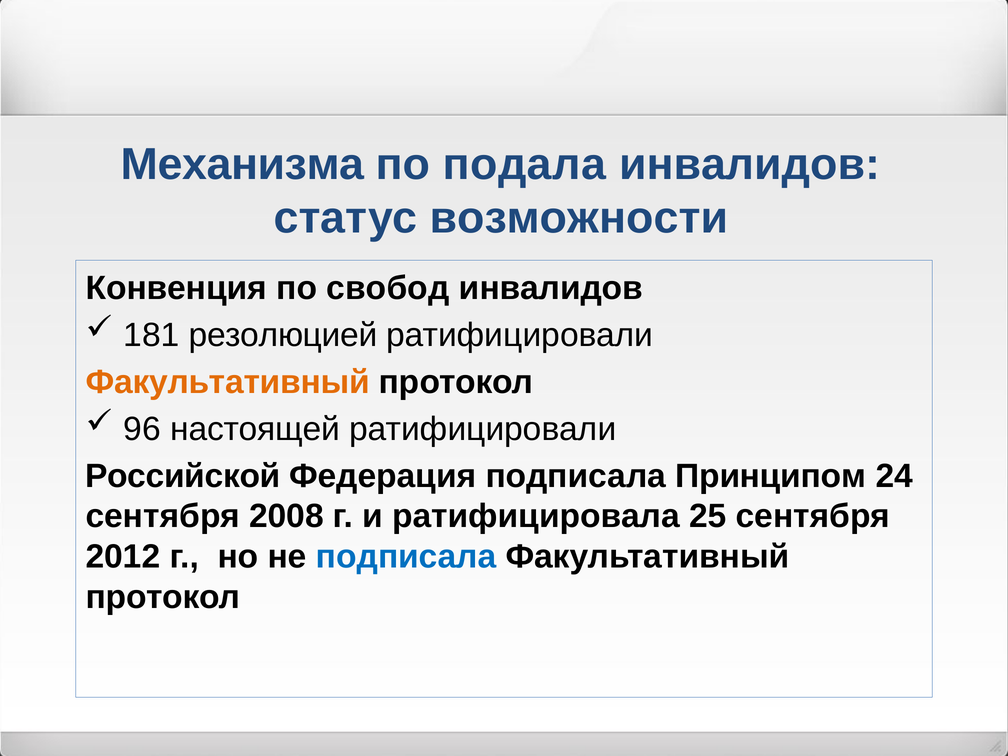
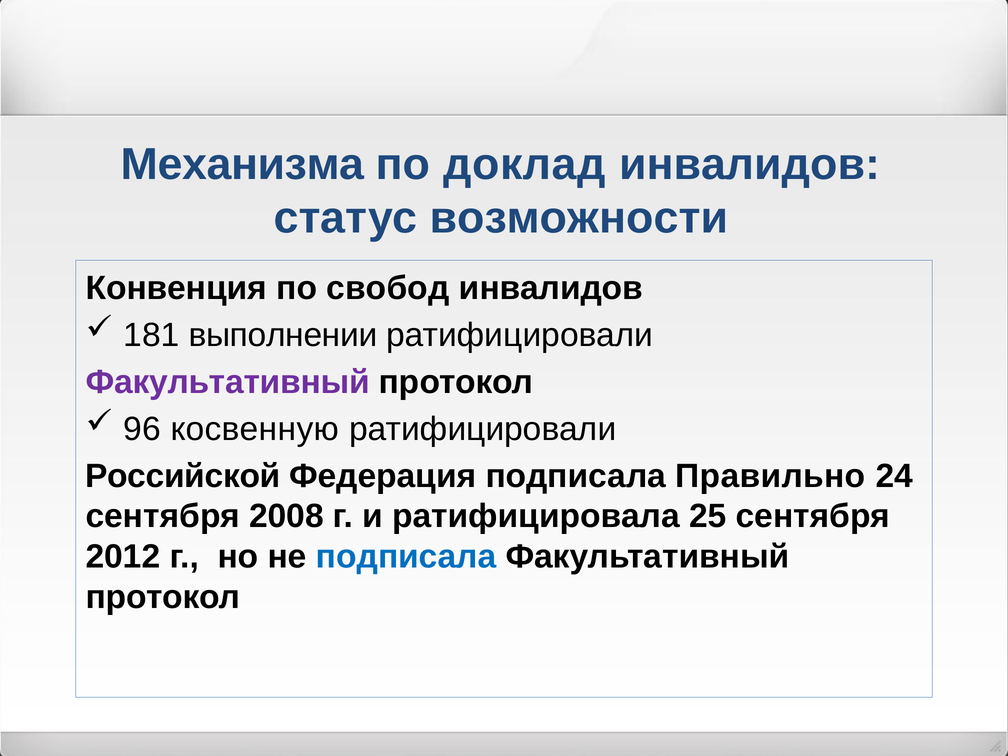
подала: подала -> доклад
резолюцией: резолюцией -> выполнении
Факультативный at (228, 382) colour: orange -> purple
настоящей: настоящей -> косвенную
Принципом: Принципом -> Правильно
